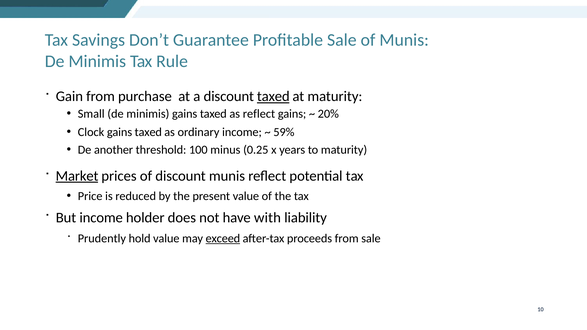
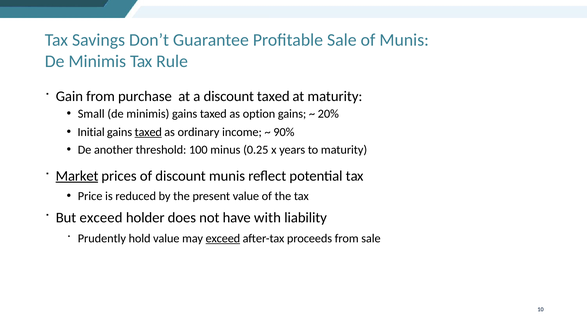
taxed at (273, 96) underline: present -> none
as reflect: reflect -> option
Clock: Clock -> Initial
taxed at (148, 132) underline: none -> present
59%: 59% -> 90%
But income: income -> exceed
